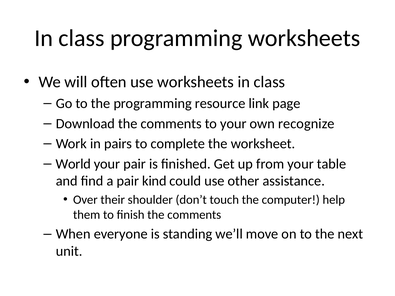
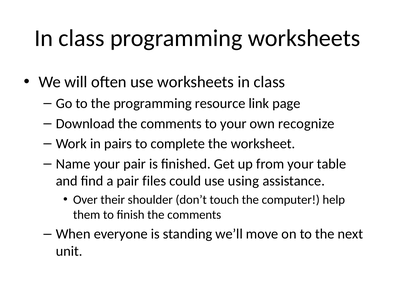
World: World -> Name
kind: kind -> files
other: other -> using
